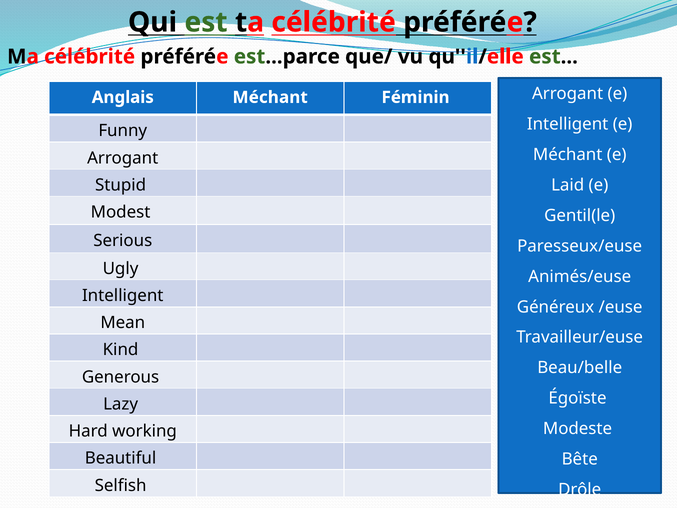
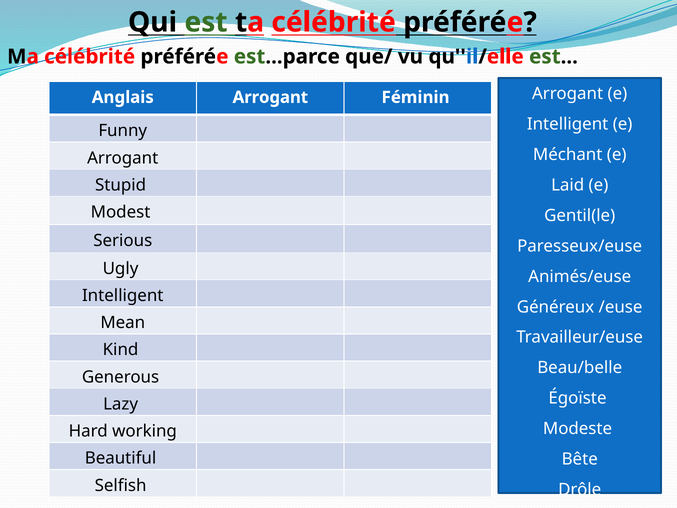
Anglais Méchant: Méchant -> Arrogant
